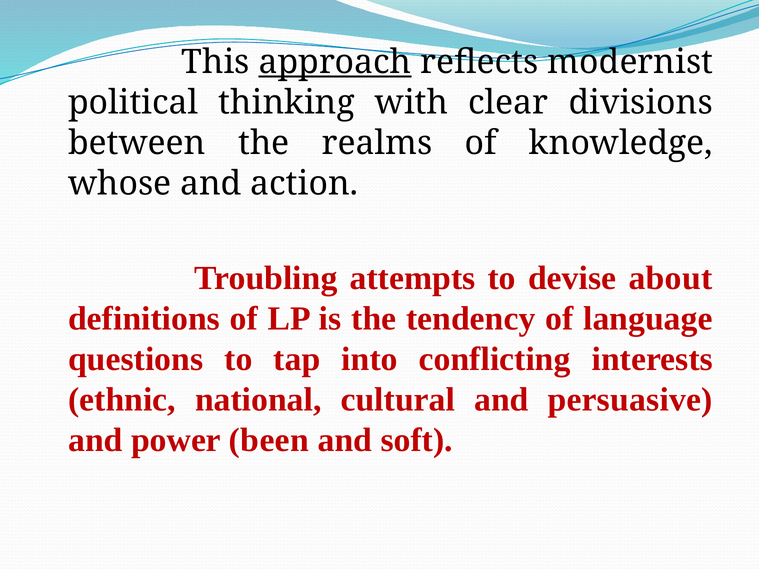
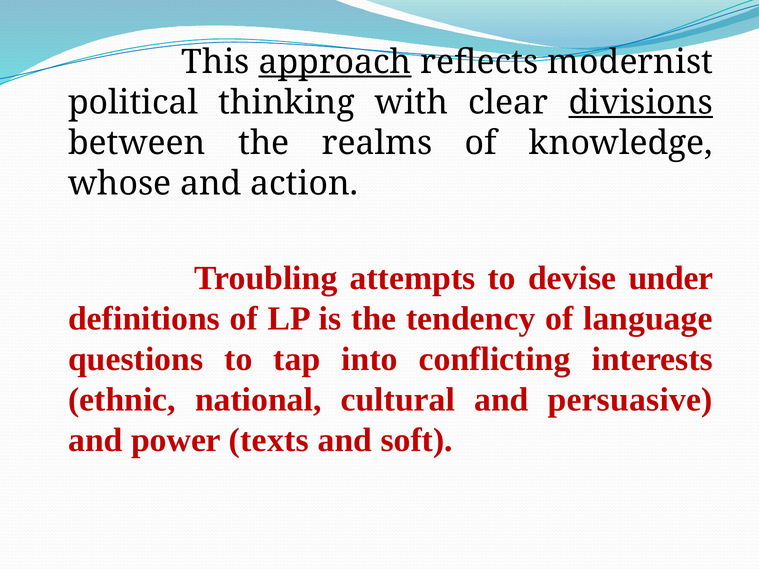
divisions underline: none -> present
about: about -> under
been: been -> texts
